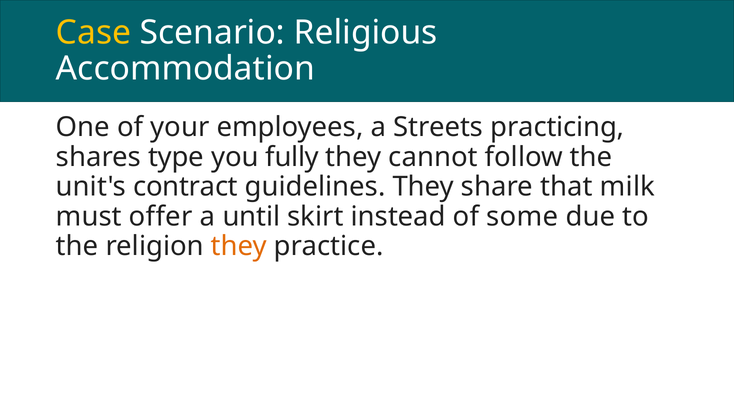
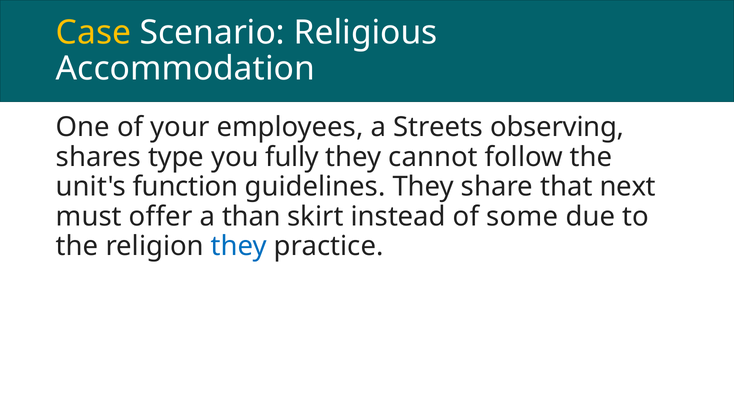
practicing: practicing -> observing
contract: contract -> function
milk: milk -> next
until: until -> than
they at (239, 246) colour: orange -> blue
